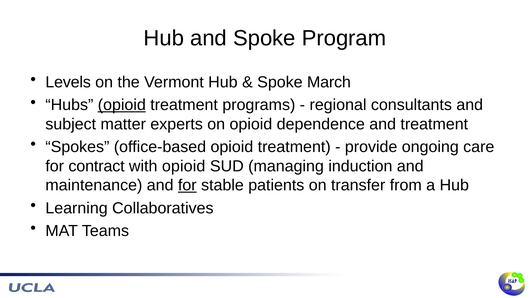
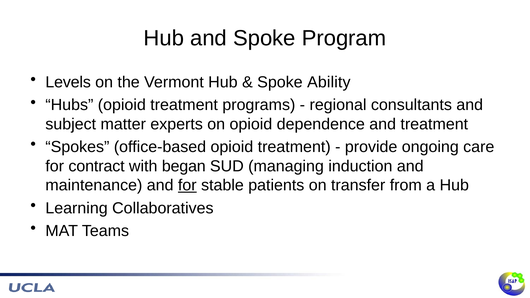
March: March -> Ability
opioid at (122, 105) underline: present -> none
with opioid: opioid -> began
